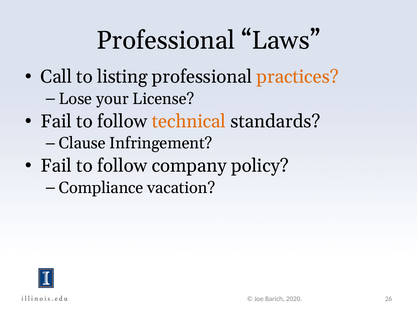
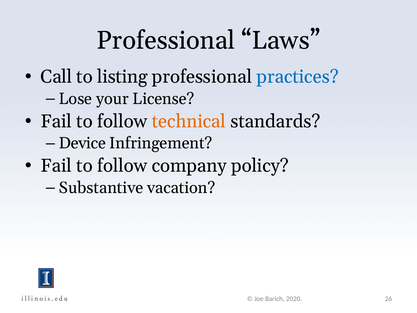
practices colour: orange -> blue
Clause: Clause -> Device
Compliance: Compliance -> Substantive
